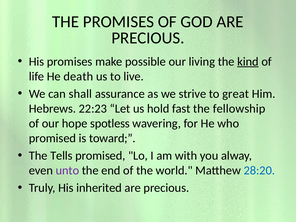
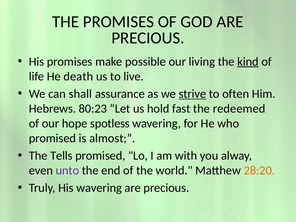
strive underline: none -> present
great: great -> often
22:23: 22:23 -> 80:23
fellowship: fellowship -> redeemed
toward: toward -> almost
28:20 colour: blue -> orange
His inherited: inherited -> wavering
